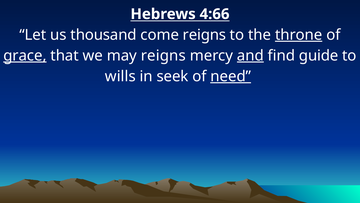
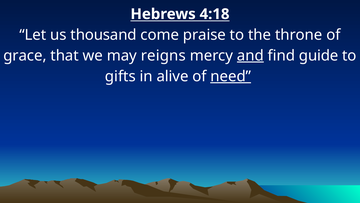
4:66: 4:66 -> 4:18
come reigns: reigns -> praise
throne underline: present -> none
grace underline: present -> none
wills: wills -> gifts
seek: seek -> alive
